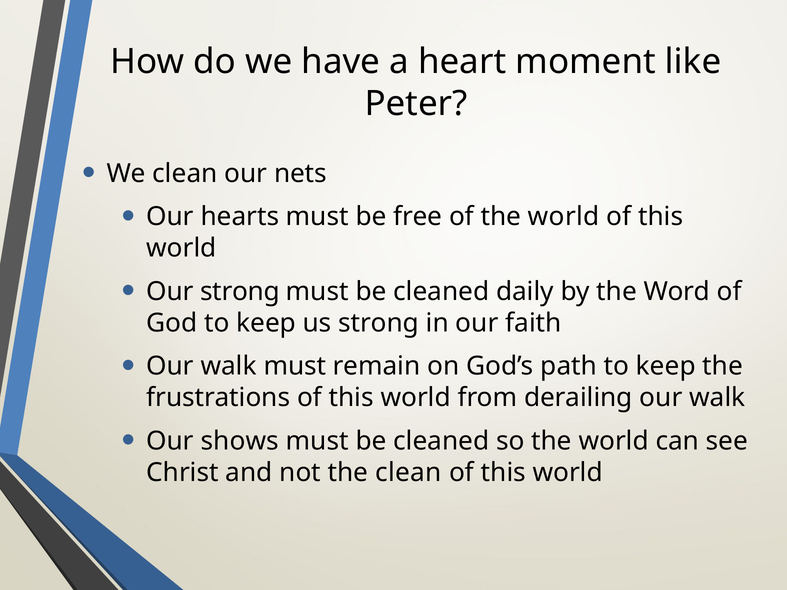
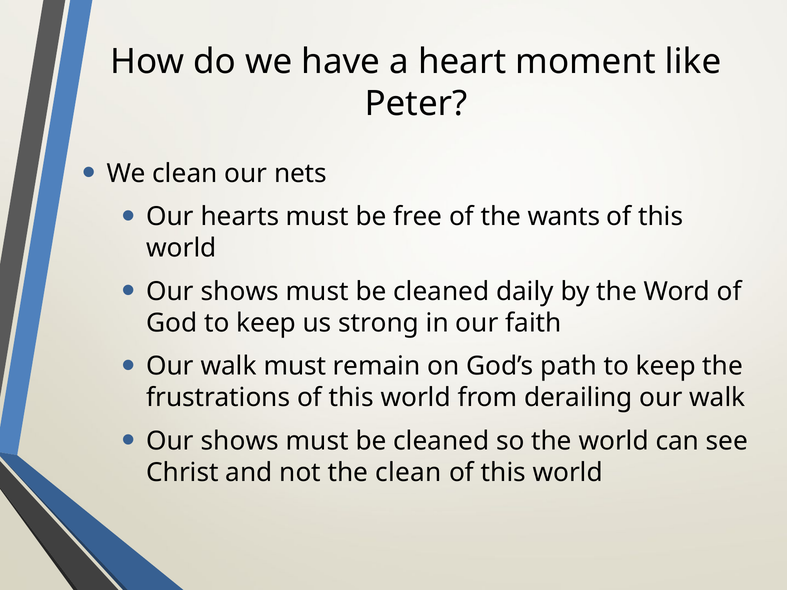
of the world: world -> wants
strong at (240, 292): strong -> shows
